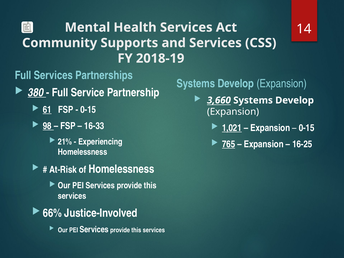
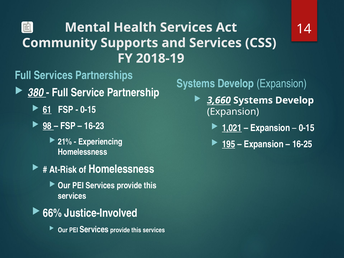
16-33: 16-33 -> 16-23
765: 765 -> 195
